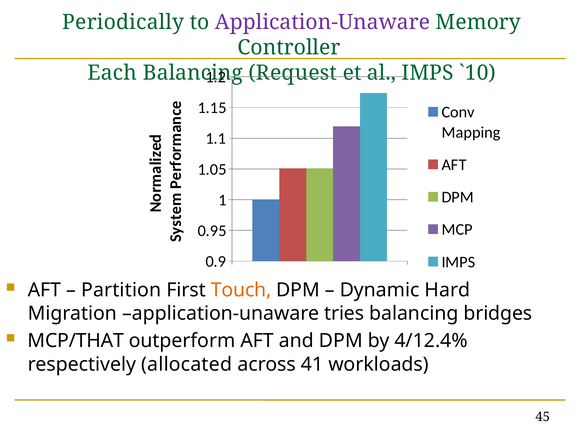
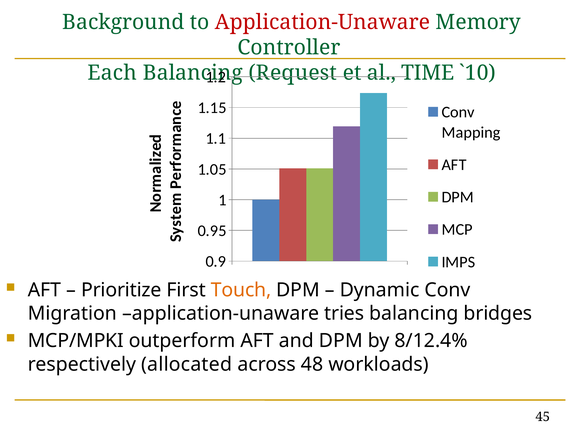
Periodically: Periodically -> Background
Application-Unaware at (323, 22) colour: purple -> red
al IMPS: IMPS -> TIME
Partition: Partition -> Prioritize
Dynamic Hard: Hard -> Conv
MCP/THAT: MCP/THAT -> MCP/MPKI
4/12.4%: 4/12.4% -> 8/12.4%
41: 41 -> 48
